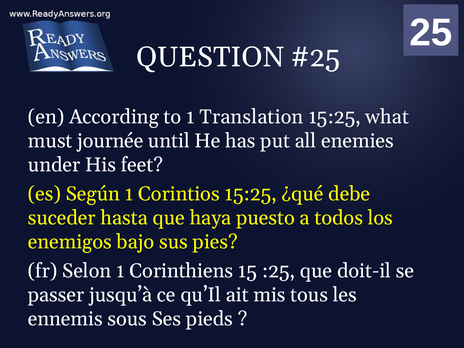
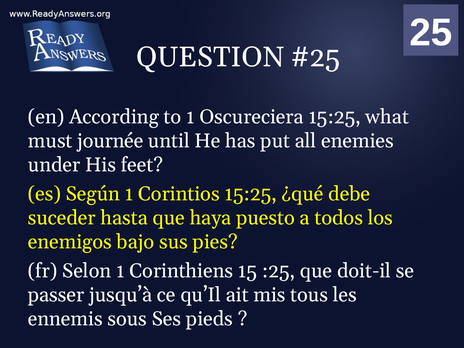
Translation: Translation -> Oscureciera
